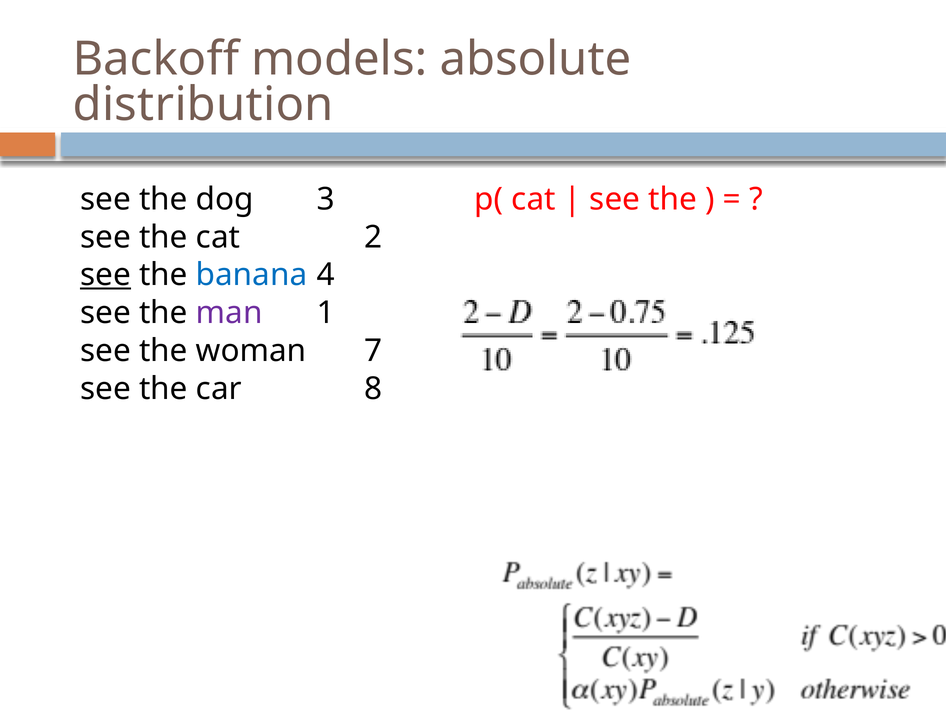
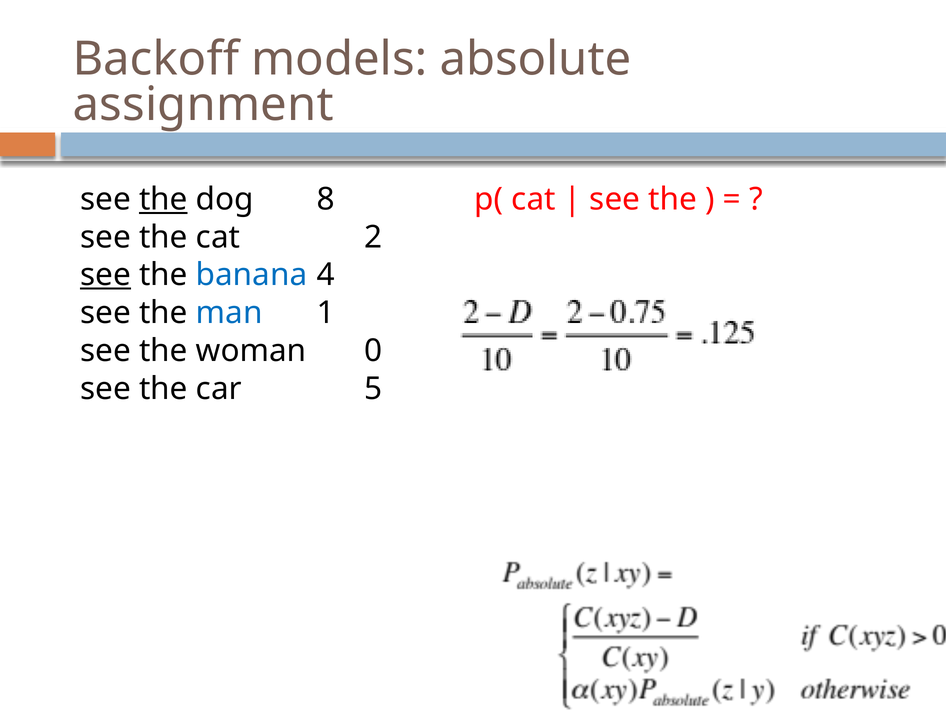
distribution: distribution -> assignment
the at (163, 199) underline: none -> present
3: 3 -> 8
man colour: purple -> blue
7: 7 -> 0
8: 8 -> 5
